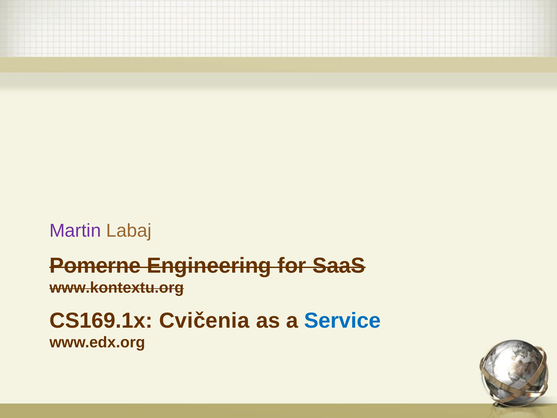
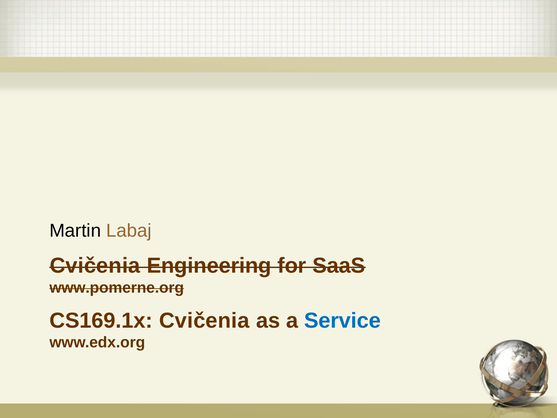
Martin colour: purple -> black
Pomerne at (95, 266): Pomerne -> Cvičenia
www.kontextu.org: www.kontextu.org -> www.pomerne.org
